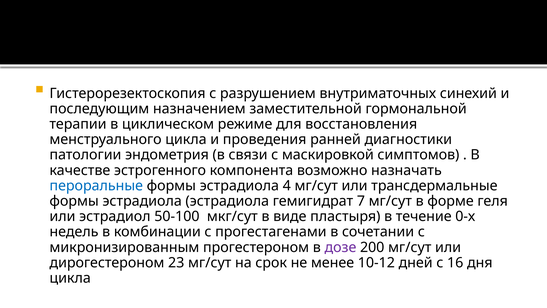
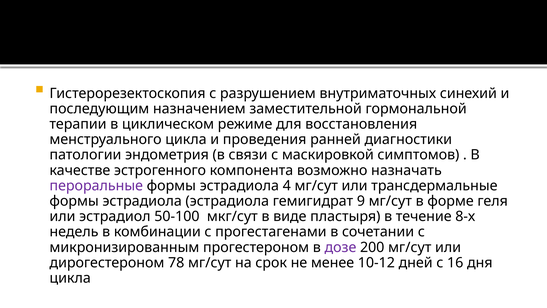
пероральные colour: blue -> purple
7: 7 -> 9
0-х: 0-х -> 8-х
23: 23 -> 78
